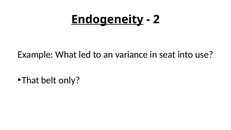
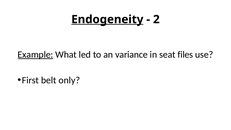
Example underline: none -> present
into: into -> files
That: That -> First
